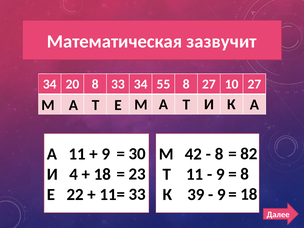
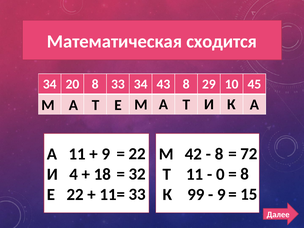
зазвучит: зазвучит -> сходится
55: 55 -> 43
8 27: 27 -> 29
10 27: 27 -> 45
30 at (137, 154): 30 -> 22
82: 82 -> 72
23: 23 -> 32
9 at (220, 174): 9 -> 0
18 at (249, 194): 18 -> 15
39: 39 -> 99
